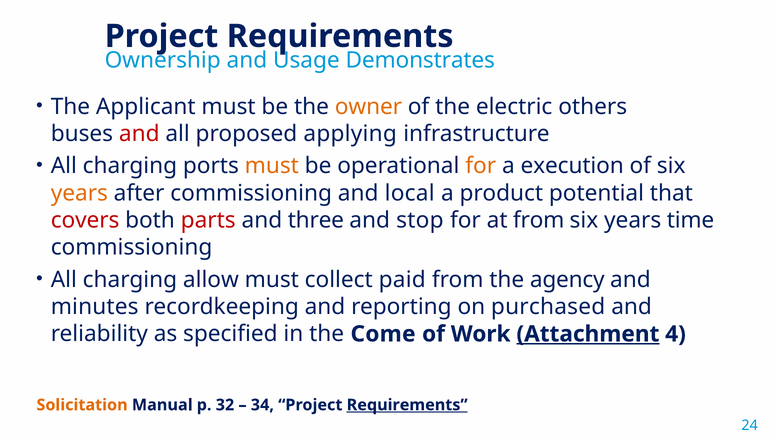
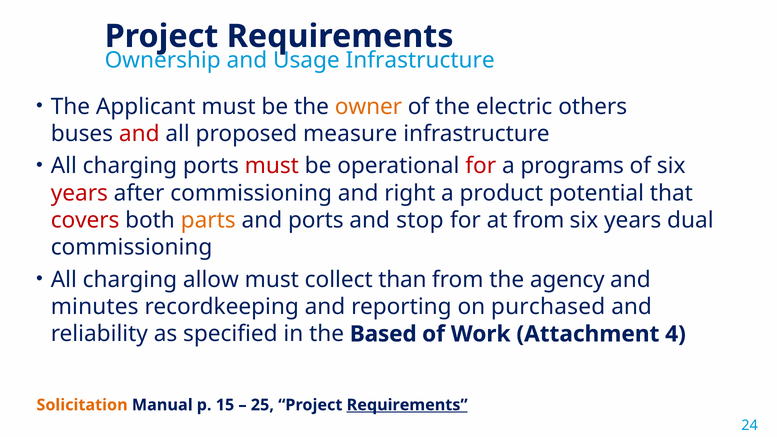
Demonstrates at (420, 60): Demonstrates -> Infrastructure
applying: applying -> measure
must at (272, 166) colour: orange -> red
for at (481, 166) colour: orange -> red
execution: execution -> programs
years at (79, 193) colour: orange -> red
local: local -> right
parts colour: red -> orange
and three: three -> ports
time: time -> dual
paid: paid -> than
Come: Come -> Based
Attachment underline: present -> none
32: 32 -> 15
34: 34 -> 25
